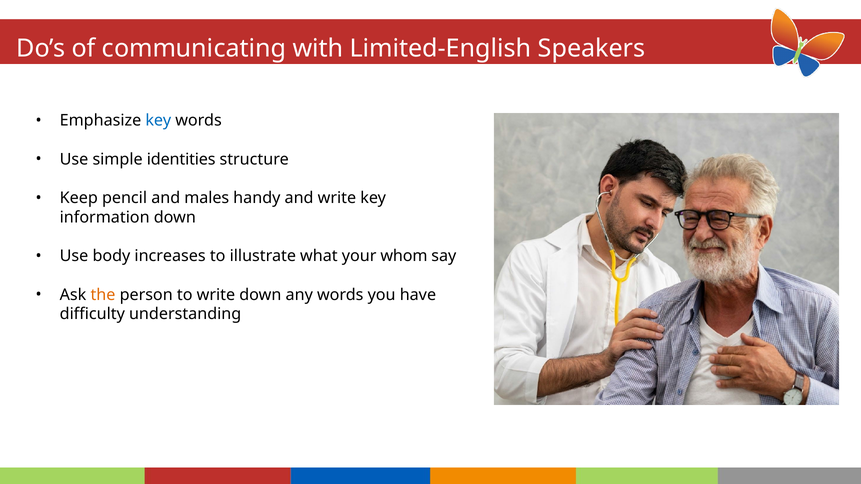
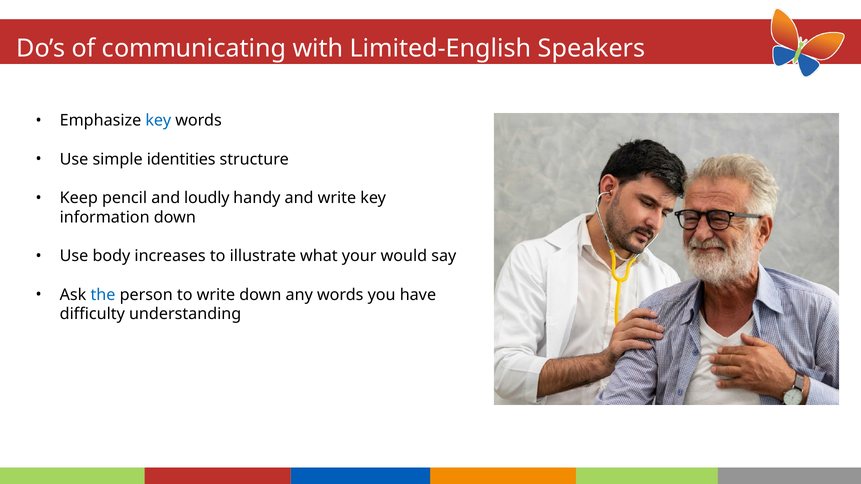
males: males -> loudly
whom: whom -> would
the colour: orange -> blue
